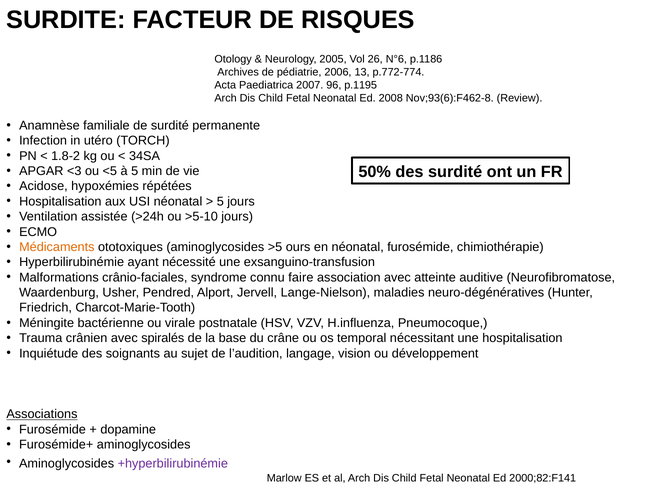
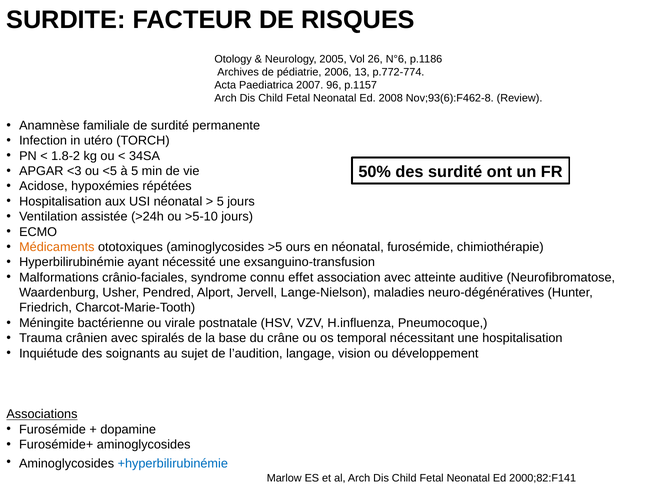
p.1195: p.1195 -> p.1157
faire: faire -> effet
+hyperbilirubinémie colour: purple -> blue
